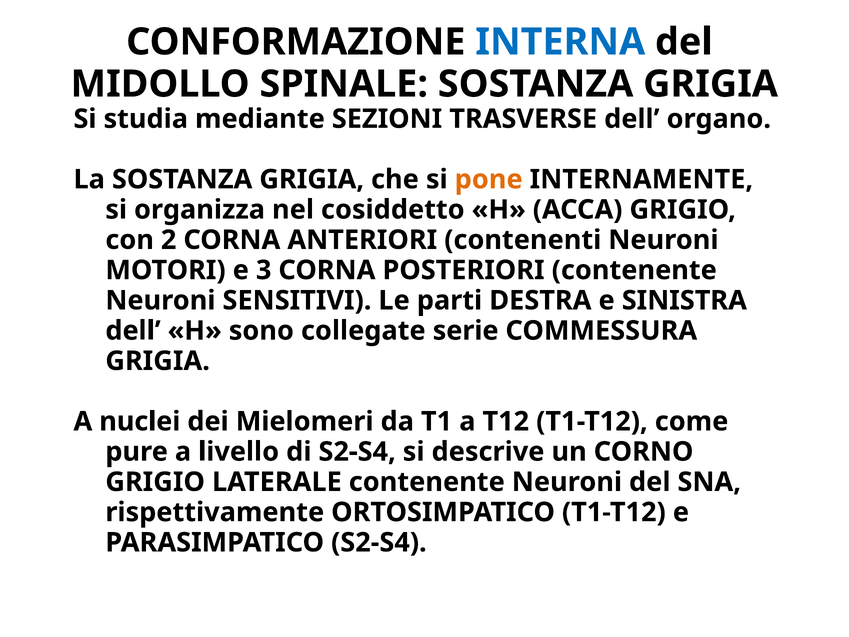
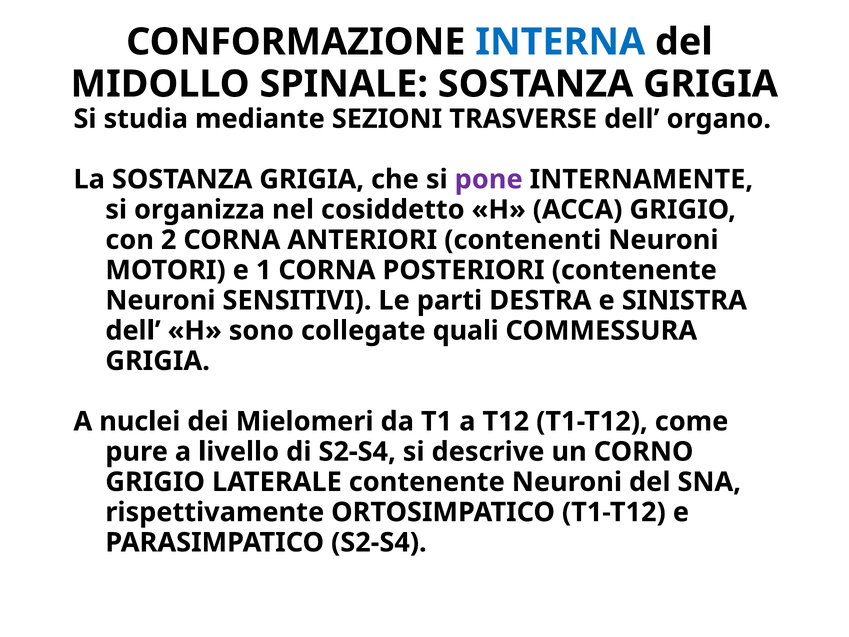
pone colour: orange -> purple
3: 3 -> 1
serie: serie -> quali
